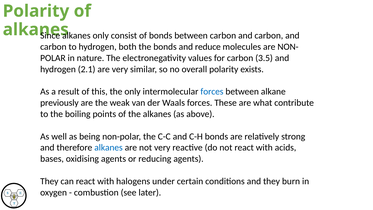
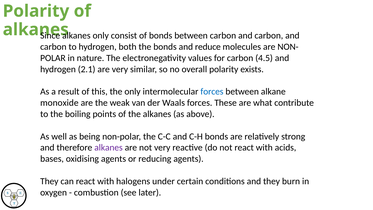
3.5: 3.5 -> 4.5
previously: previously -> monoxide
alkanes at (109, 147) colour: blue -> purple
